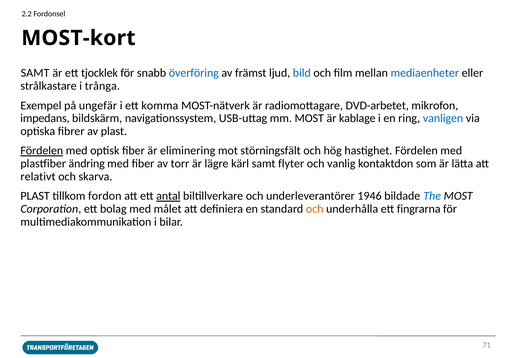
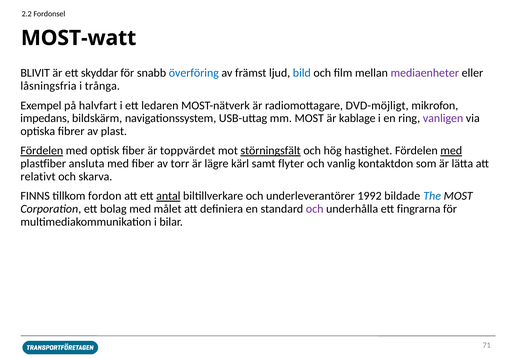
MOST-kort: MOST-kort -> MOST-watt
SAMT at (35, 73): SAMT -> BLIVIT
tjocklek: tjocklek -> skyddar
mediaenheter colour: blue -> purple
strålkastare: strålkastare -> låsningsfria
ungefär: ungefär -> halvfart
komma: komma -> ledaren
DVD-arbetet: DVD-arbetet -> DVD-möjligt
vanligen colour: blue -> purple
eliminering: eliminering -> toppvärdet
störningsfält underline: none -> present
med at (451, 151) underline: none -> present
ändring: ändring -> ansluta
PLAST at (35, 196): PLAST -> FINNS
1946: 1946 -> 1992
och at (315, 209) colour: orange -> purple
